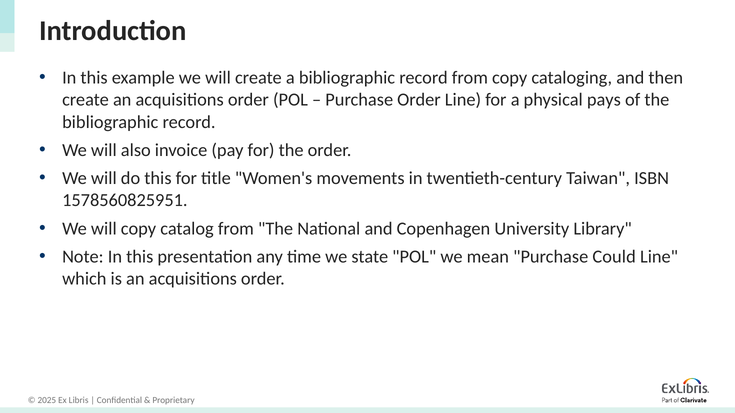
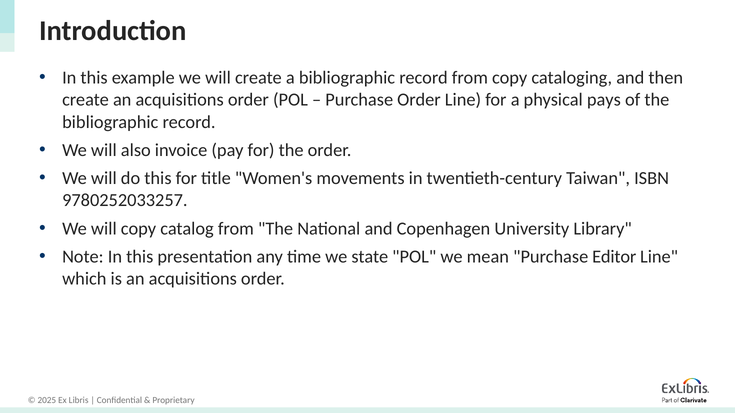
1578560825951: 1578560825951 -> 9780252033257
Could: Could -> Editor
